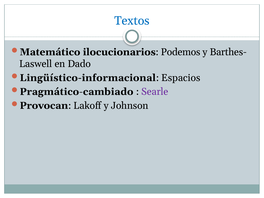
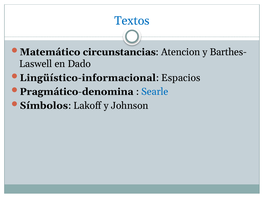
ilocucionarios: ilocucionarios -> circunstancias
Podemos: Podemos -> Atencion
Pragmático-cambiado: Pragmático-cambiado -> Pragmático-denomina
Searle colour: purple -> blue
Provocan: Provocan -> Símbolos
